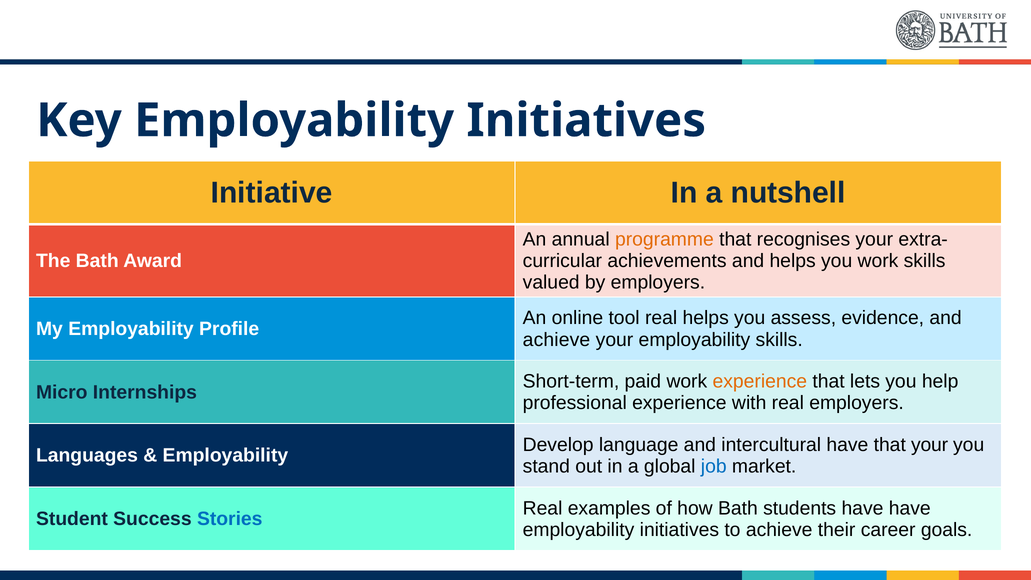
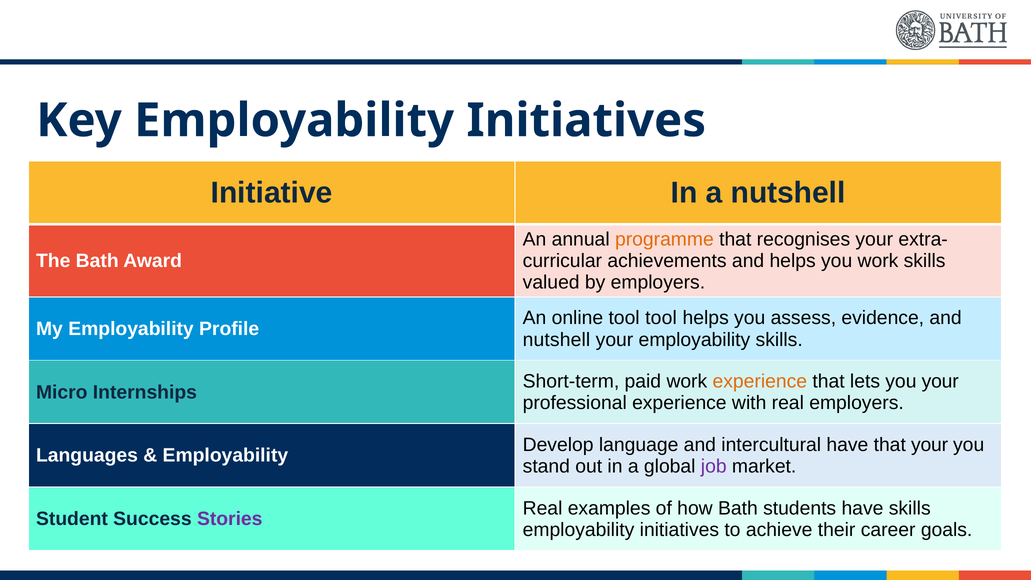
tool real: real -> tool
achieve at (556, 340): achieve -> nutshell
you help: help -> your
job colour: blue -> purple
have have: have -> skills
Stories colour: blue -> purple
